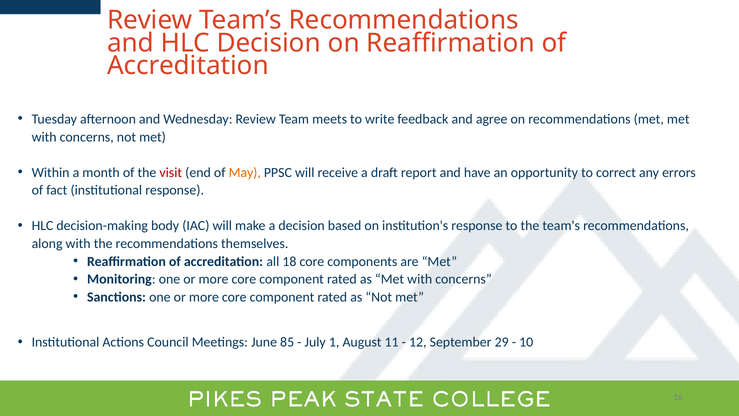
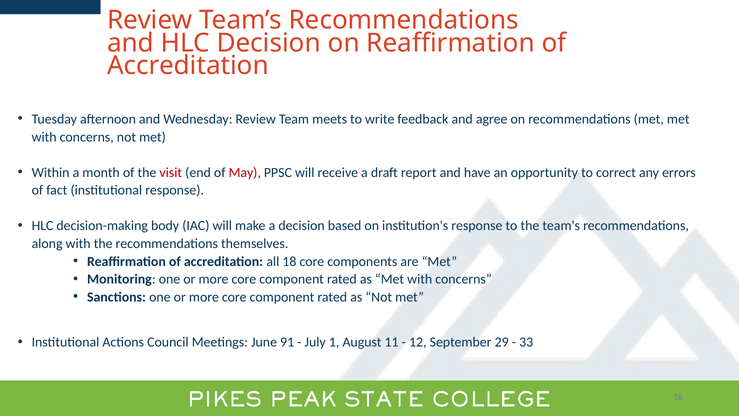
May colour: orange -> red
85: 85 -> 91
10: 10 -> 33
